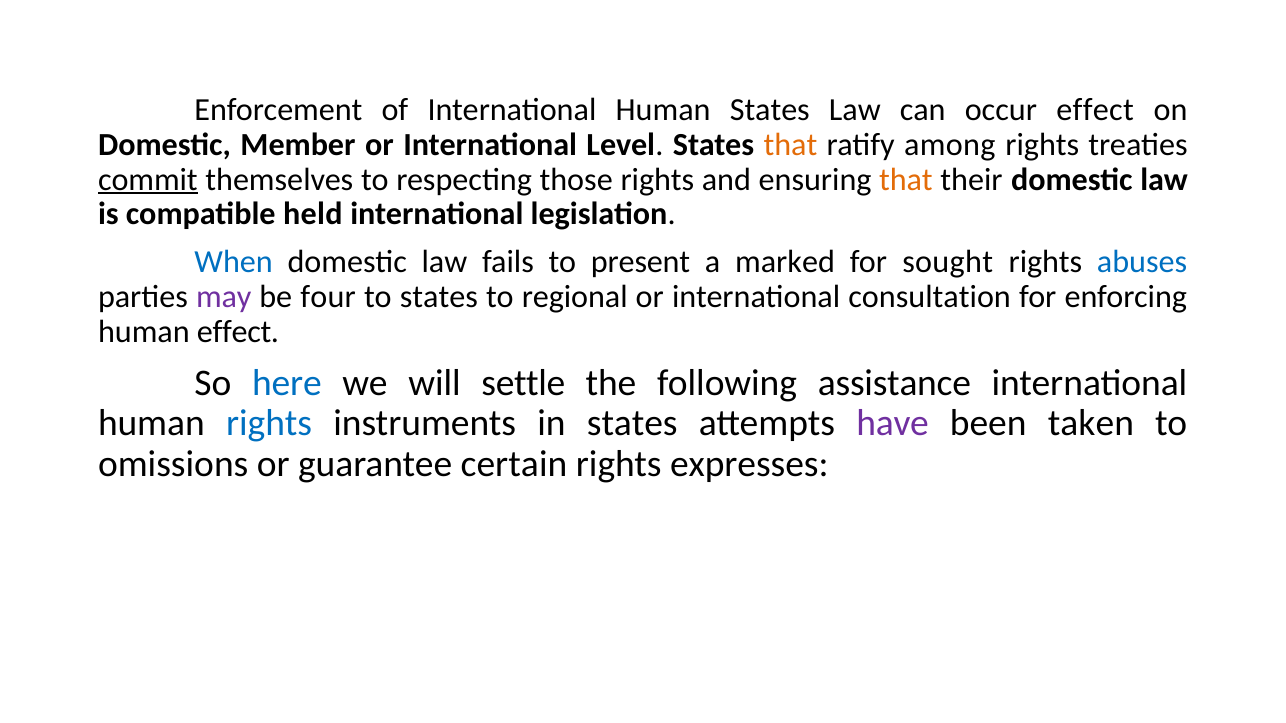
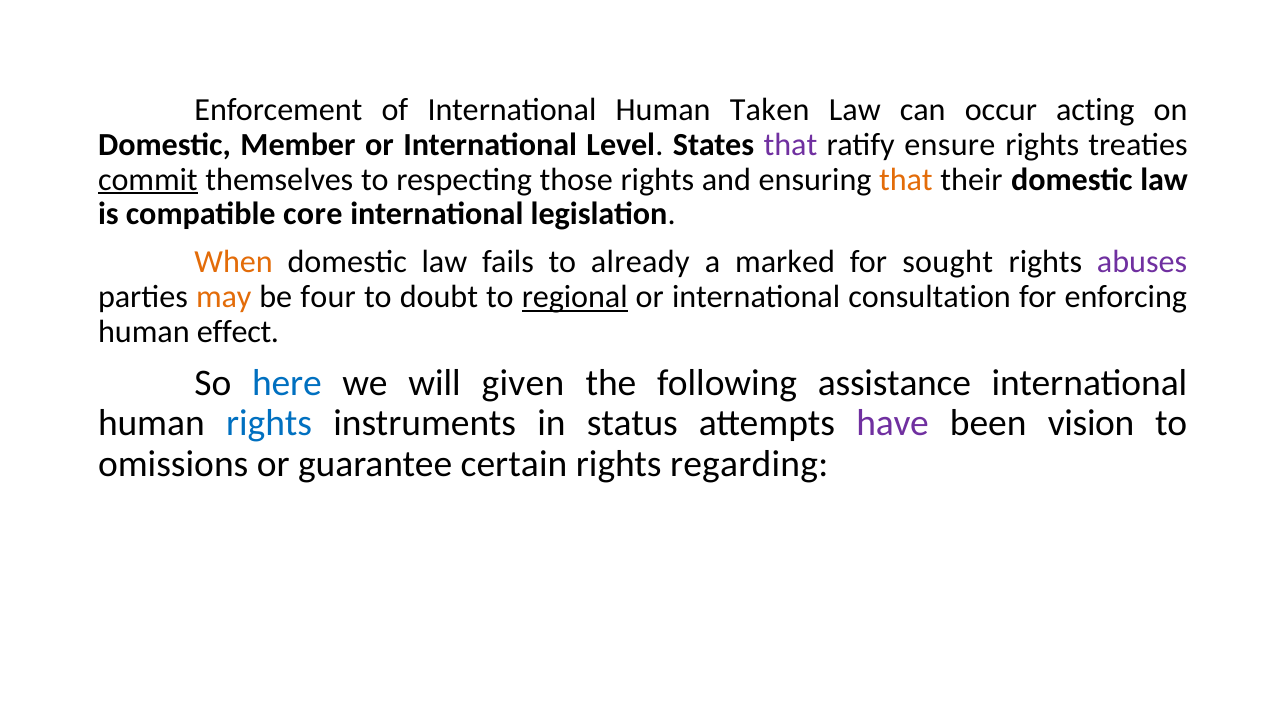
Human States: States -> Taken
occur effect: effect -> acting
that at (791, 145) colour: orange -> purple
among: among -> ensure
held: held -> core
When colour: blue -> orange
present: present -> already
abuses colour: blue -> purple
may colour: purple -> orange
to states: states -> doubt
regional underline: none -> present
settle: settle -> given
in states: states -> status
taken: taken -> vision
expresses: expresses -> regarding
